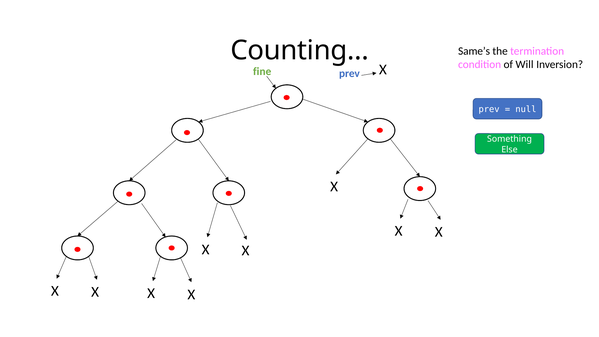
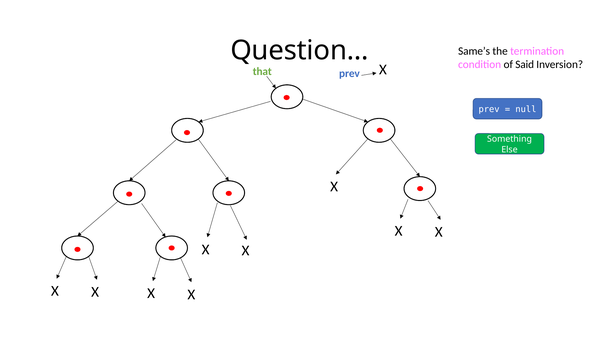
Counting…: Counting… -> Question…
Will: Will -> Said
fine: fine -> that
